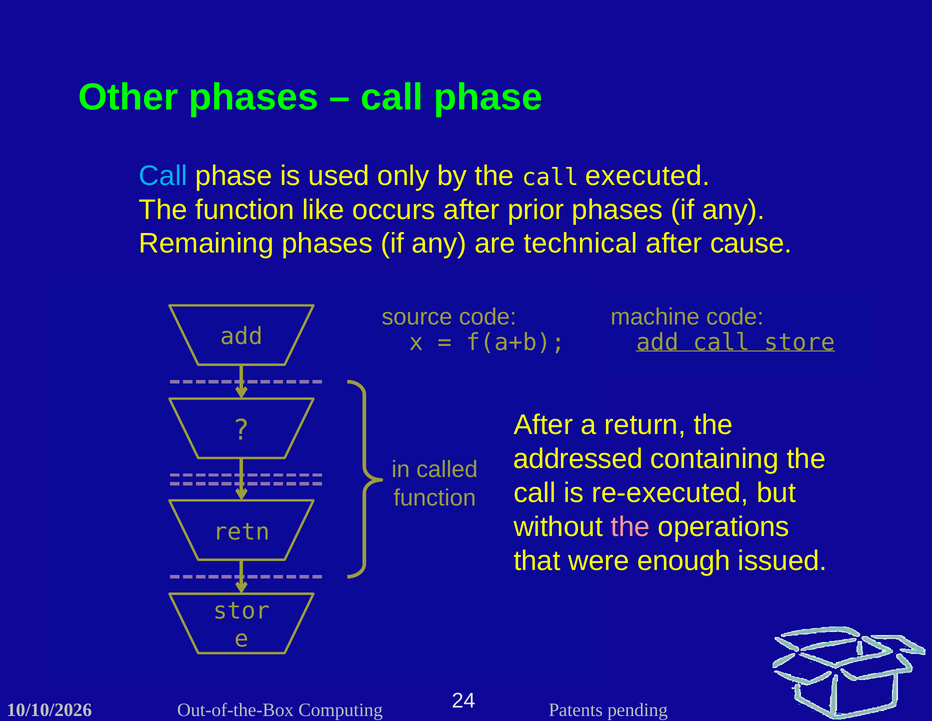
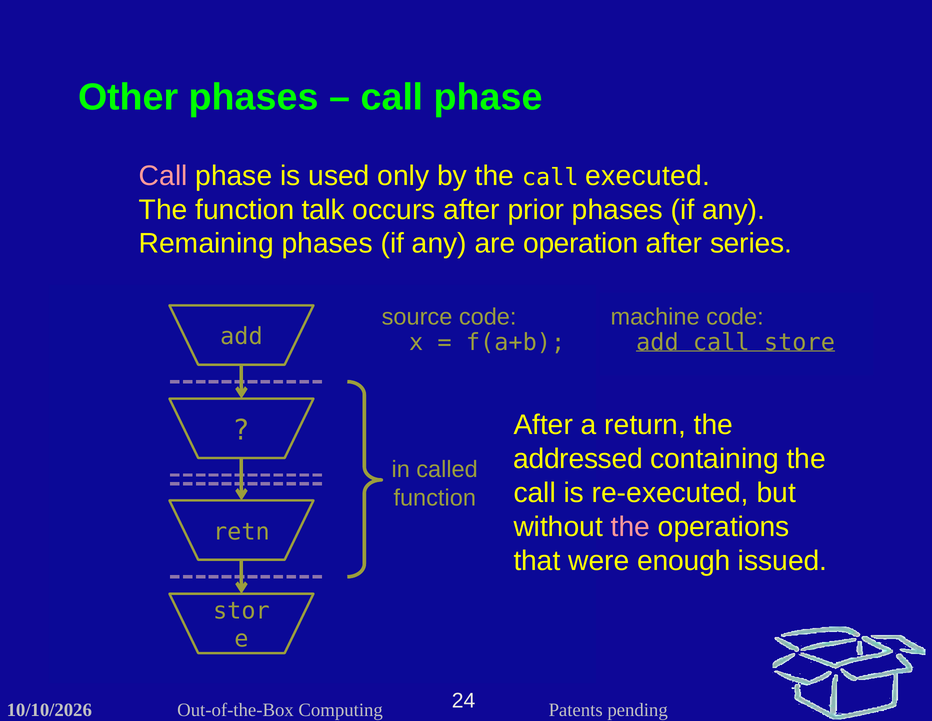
Call at (163, 176) colour: light blue -> pink
like: like -> talk
technical: technical -> operation
cause: cause -> series
